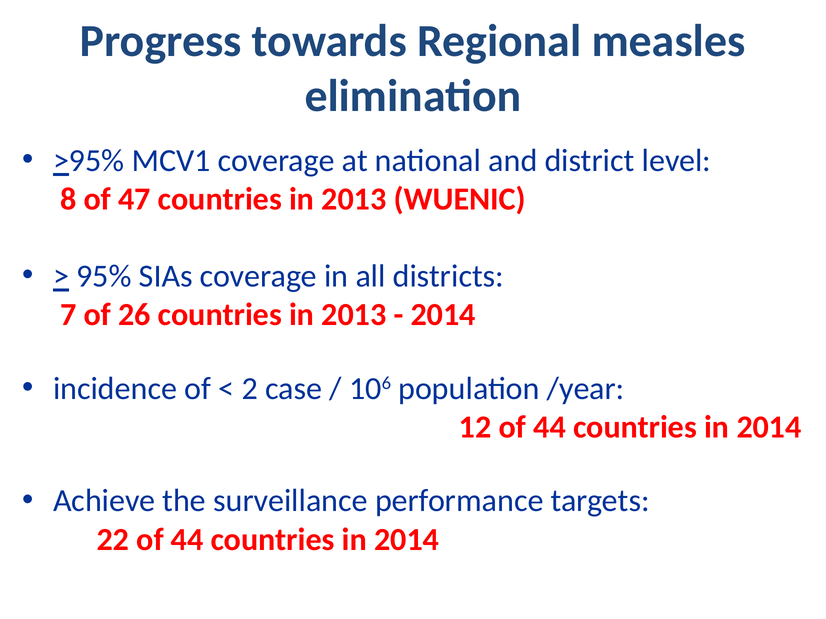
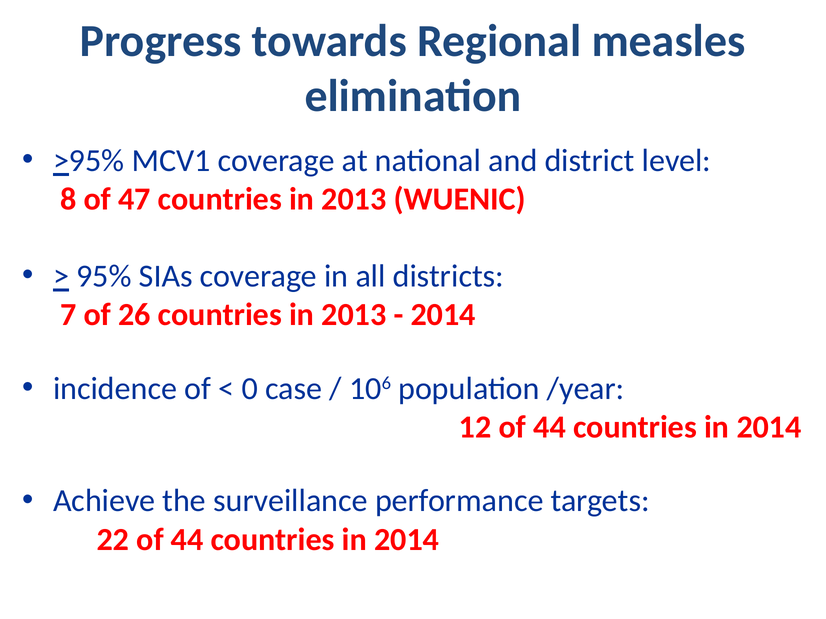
2: 2 -> 0
